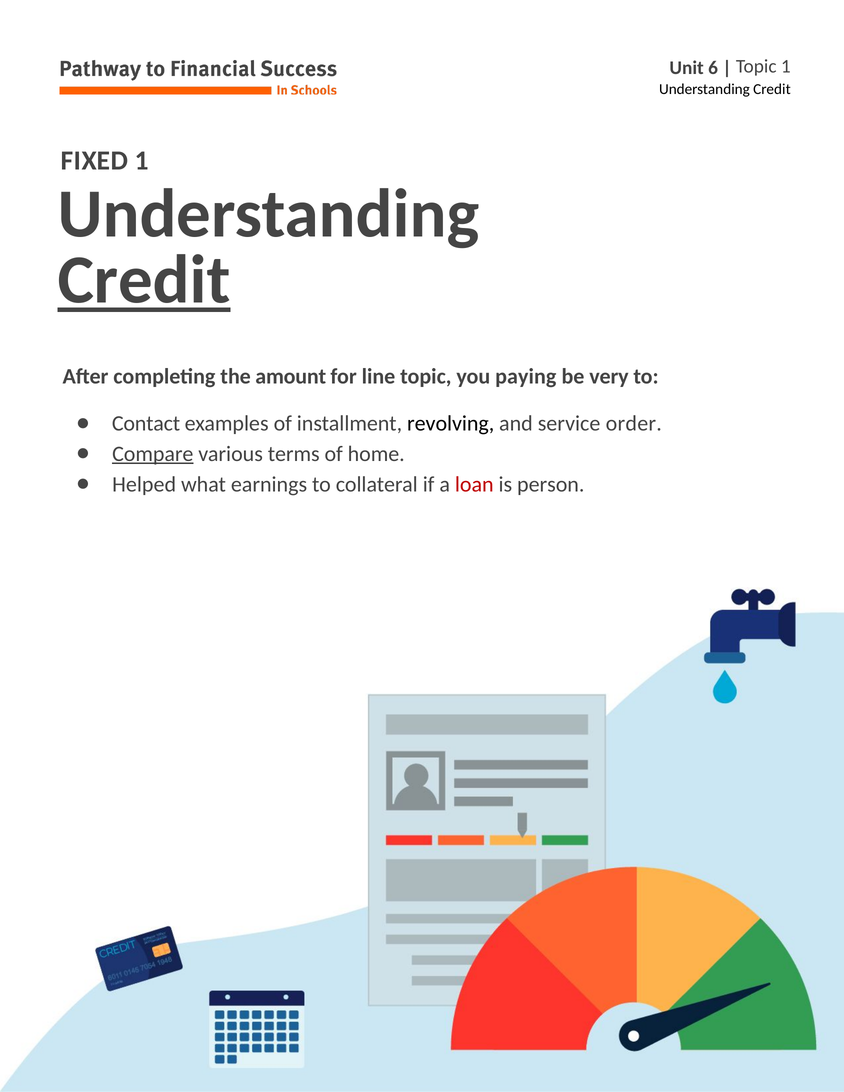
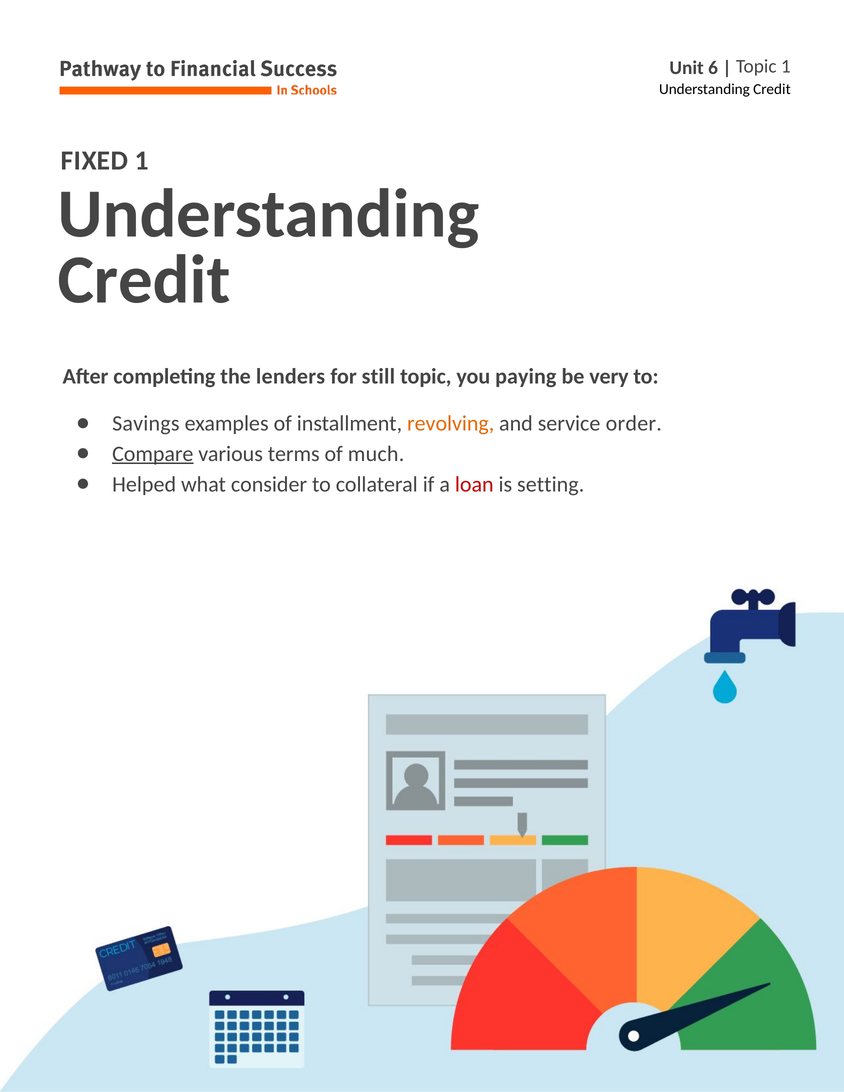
Credit at (144, 280) underline: present -> none
amount: amount -> lenders
line: line -> still
Contact: Contact -> Savings
revolving colour: black -> orange
home: home -> much
earnings: earnings -> consider
person: person -> setting
